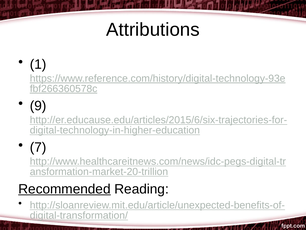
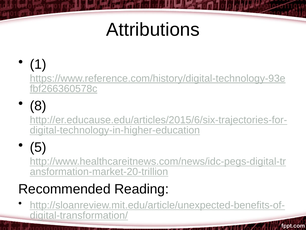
9: 9 -> 8
7: 7 -> 5
Recommended underline: present -> none
